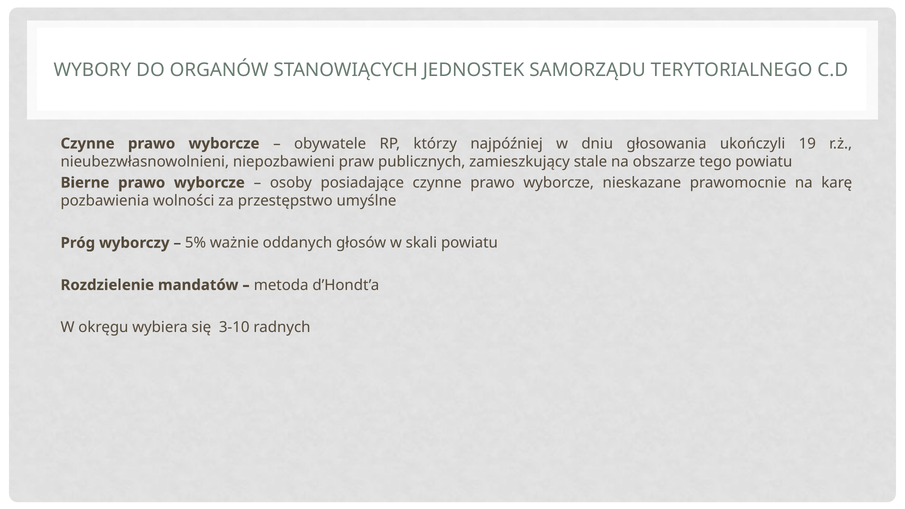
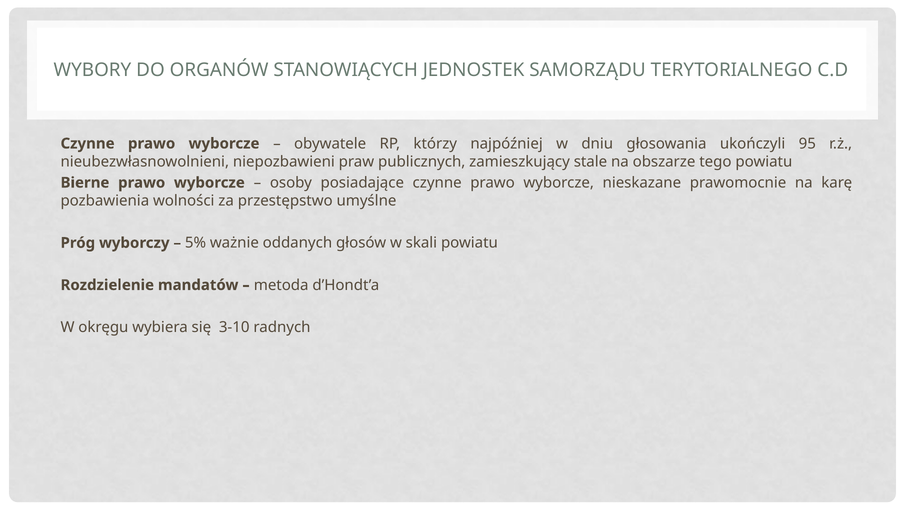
19: 19 -> 95
